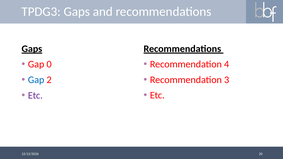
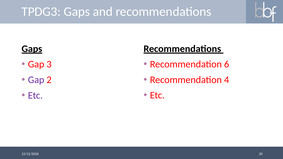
0: 0 -> 3
4: 4 -> 6
Gap at (36, 80) colour: blue -> purple
3: 3 -> 4
